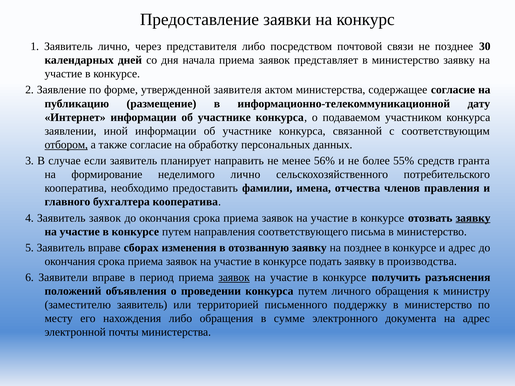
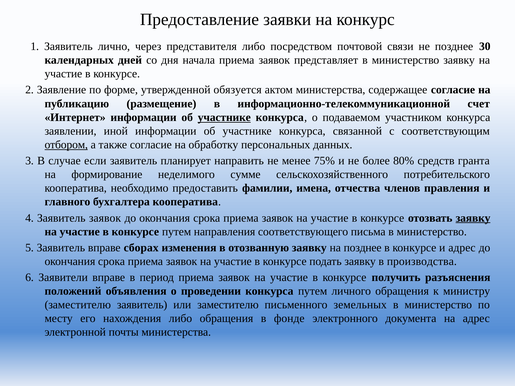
заявителя: заявителя -> обязуется
дату: дату -> счет
участнике at (224, 117) underline: none -> present
56%: 56% -> 75%
55%: 55% -> 80%
неделимого лично: лично -> сумме
заявок at (234, 278) underline: present -> none
или территорией: территорией -> заместителю
поддержку: поддержку -> земельных
сумме: сумме -> фонде
